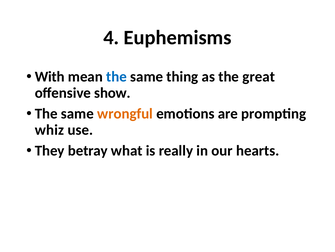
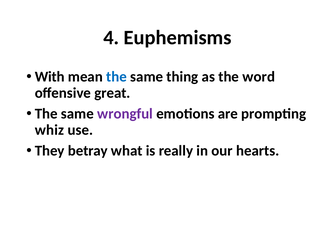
great: great -> word
show: show -> great
wrongful colour: orange -> purple
